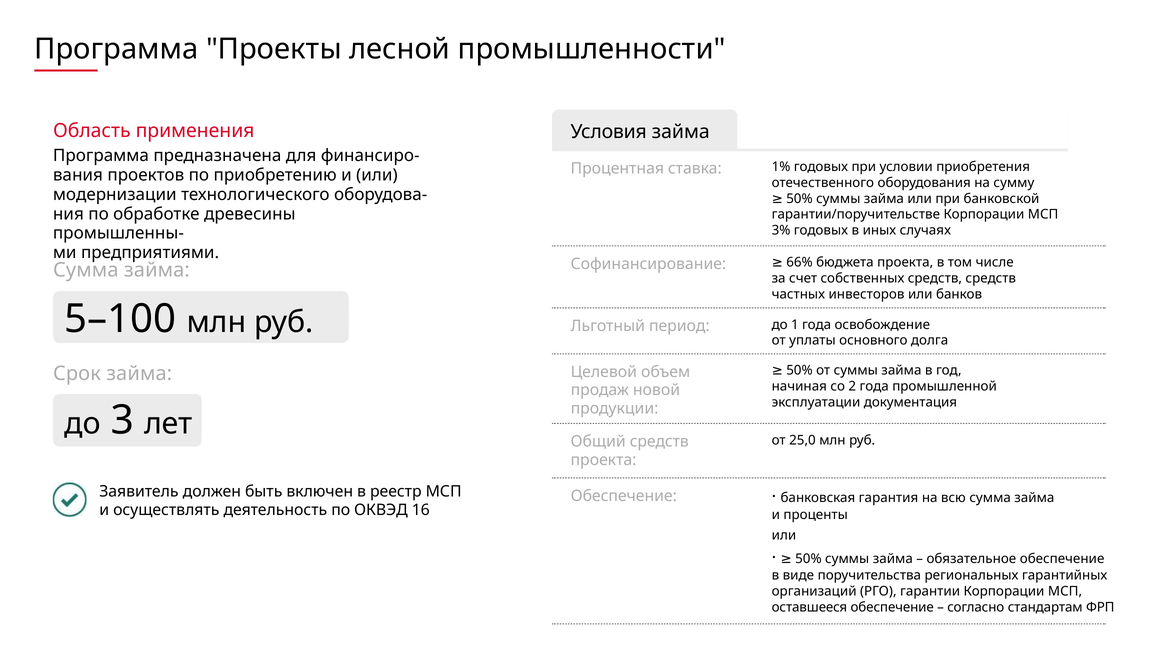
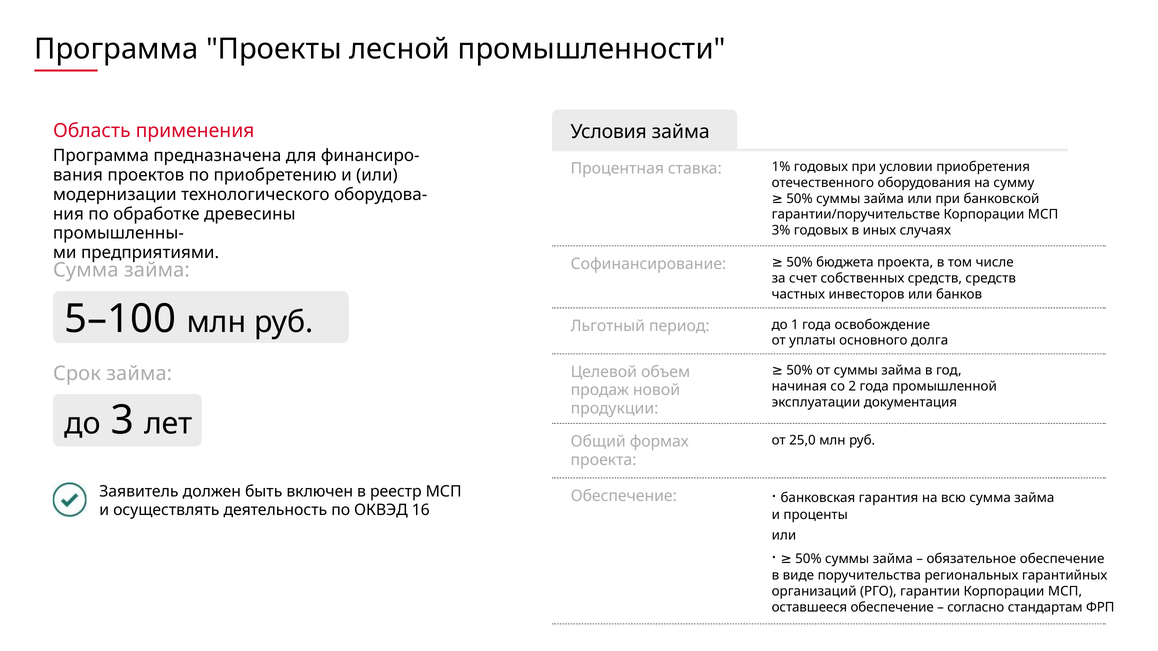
66% at (799, 262): 66% -> 50%
Общий средств: средств -> формах
